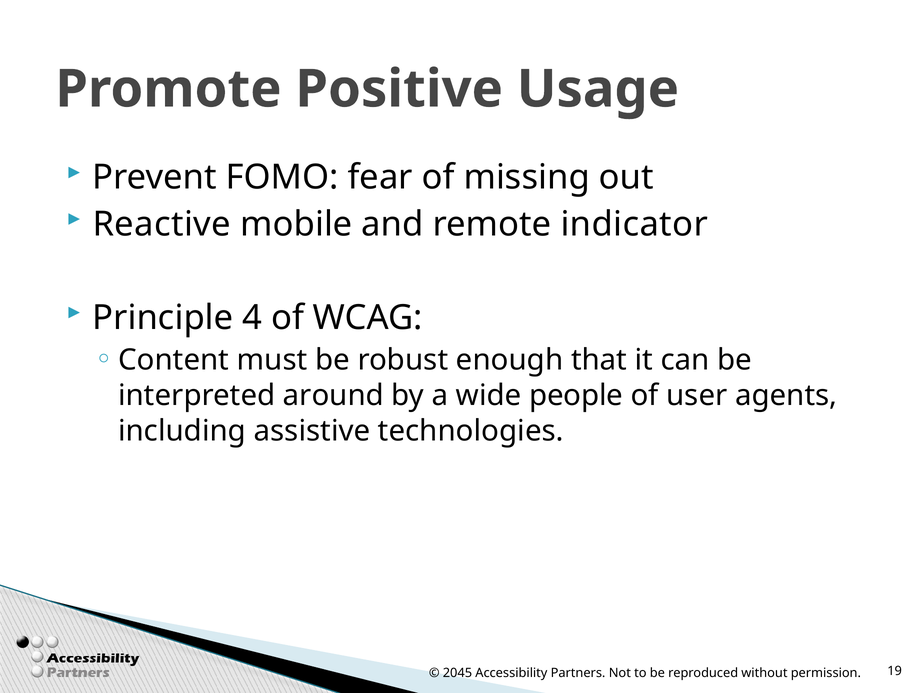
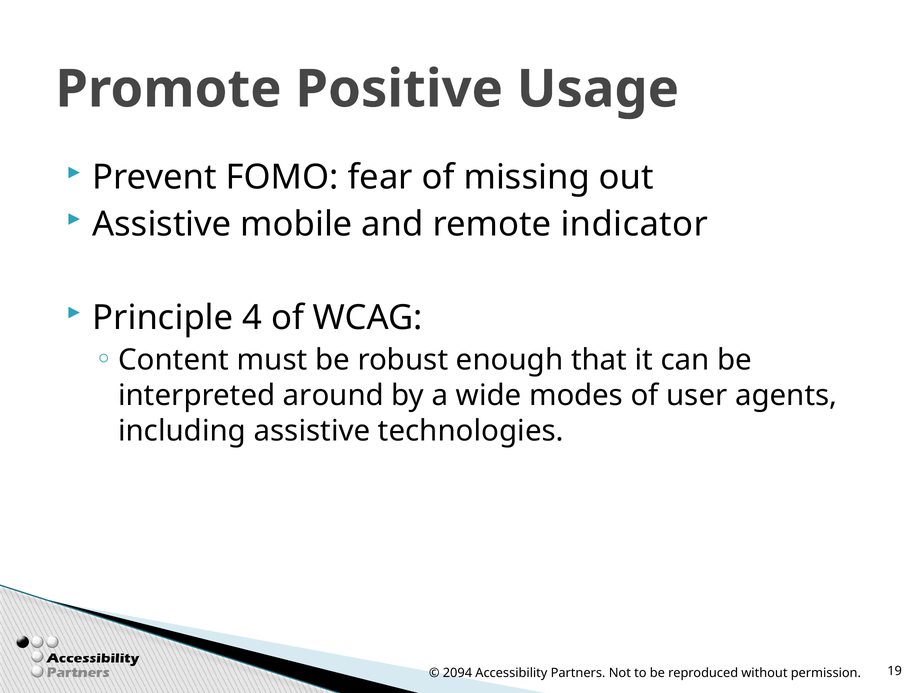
Reactive at (162, 224): Reactive -> Assistive
people: people -> modes
2045: 2045 -> 2094
